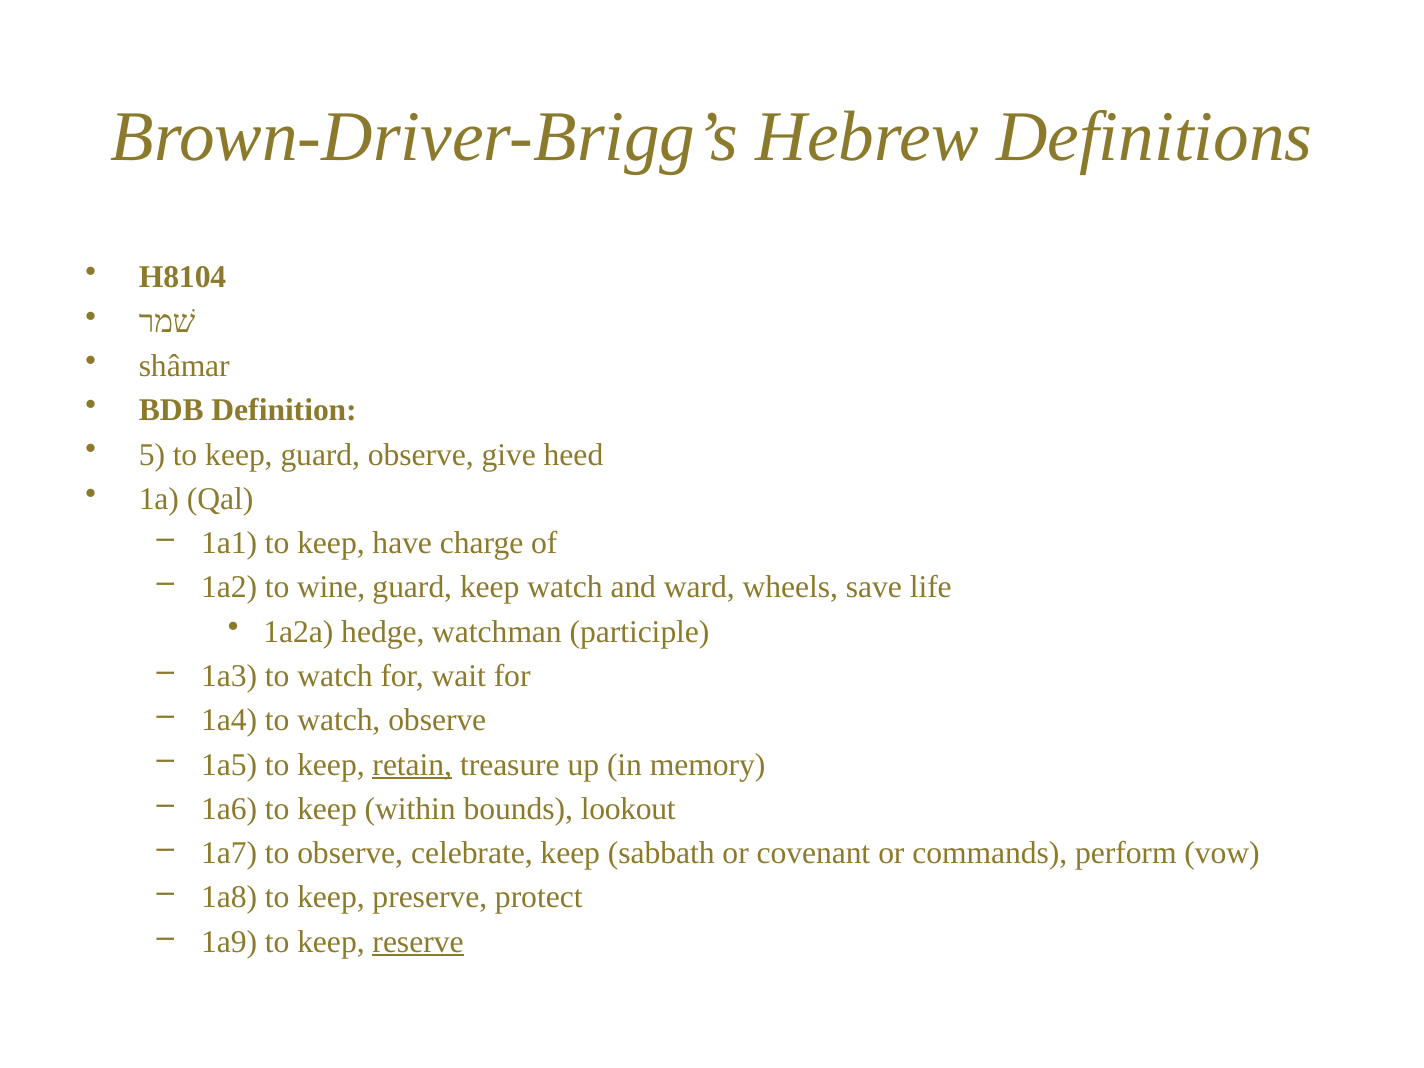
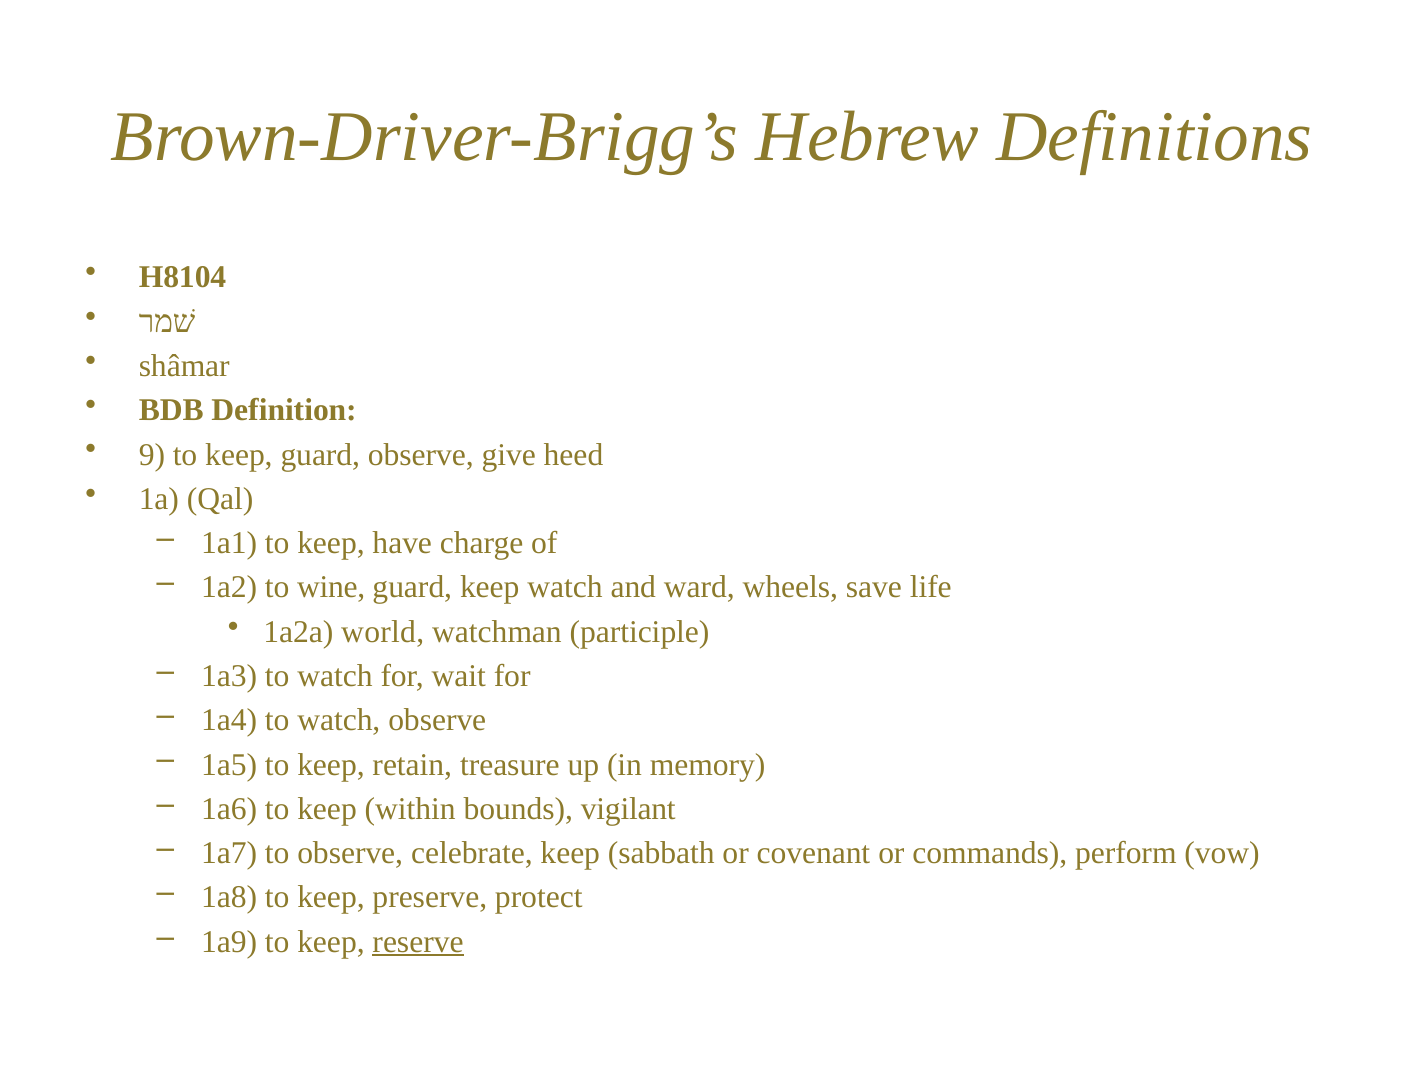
5: 5 -> 9
hedge: hedge -> world
retain underline: present -> none
lookout: lookout -> vigilant
